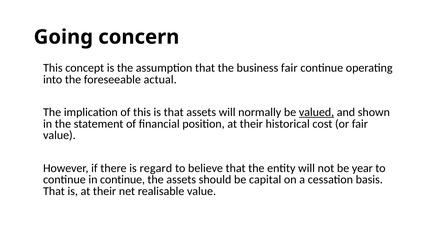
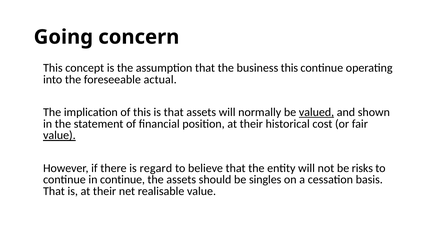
business fair: fair -> this
value at (59, 136) underline: none -> present
year: year -> risks
capital: capital -> singles
